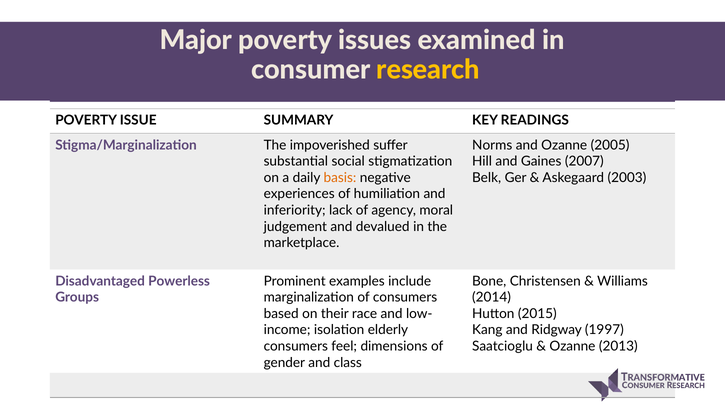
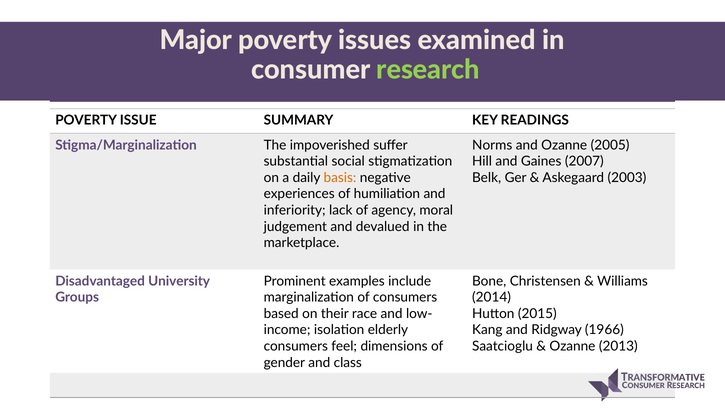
research colour: yellow -> light green
Powerless: Powerless -> University
1997: 1997 -> 1966
